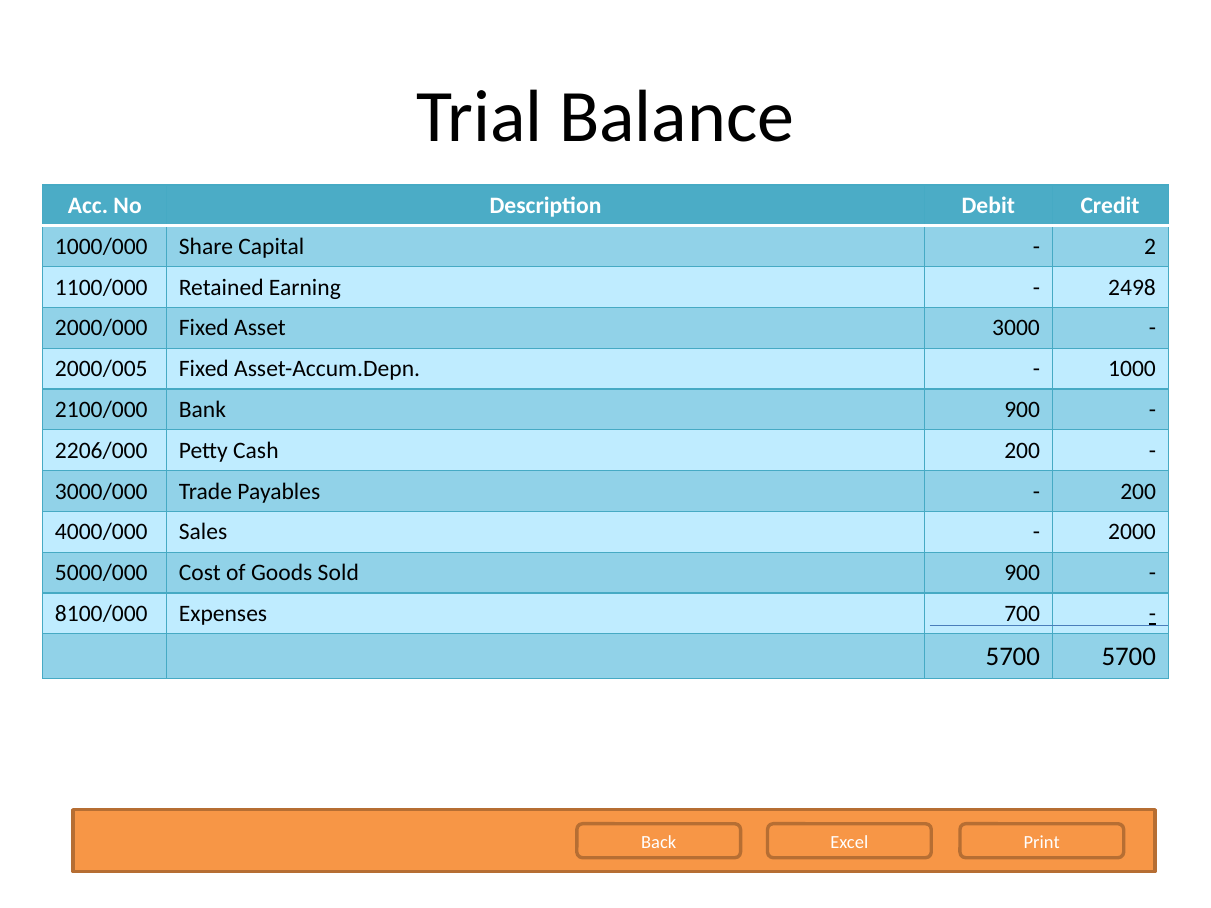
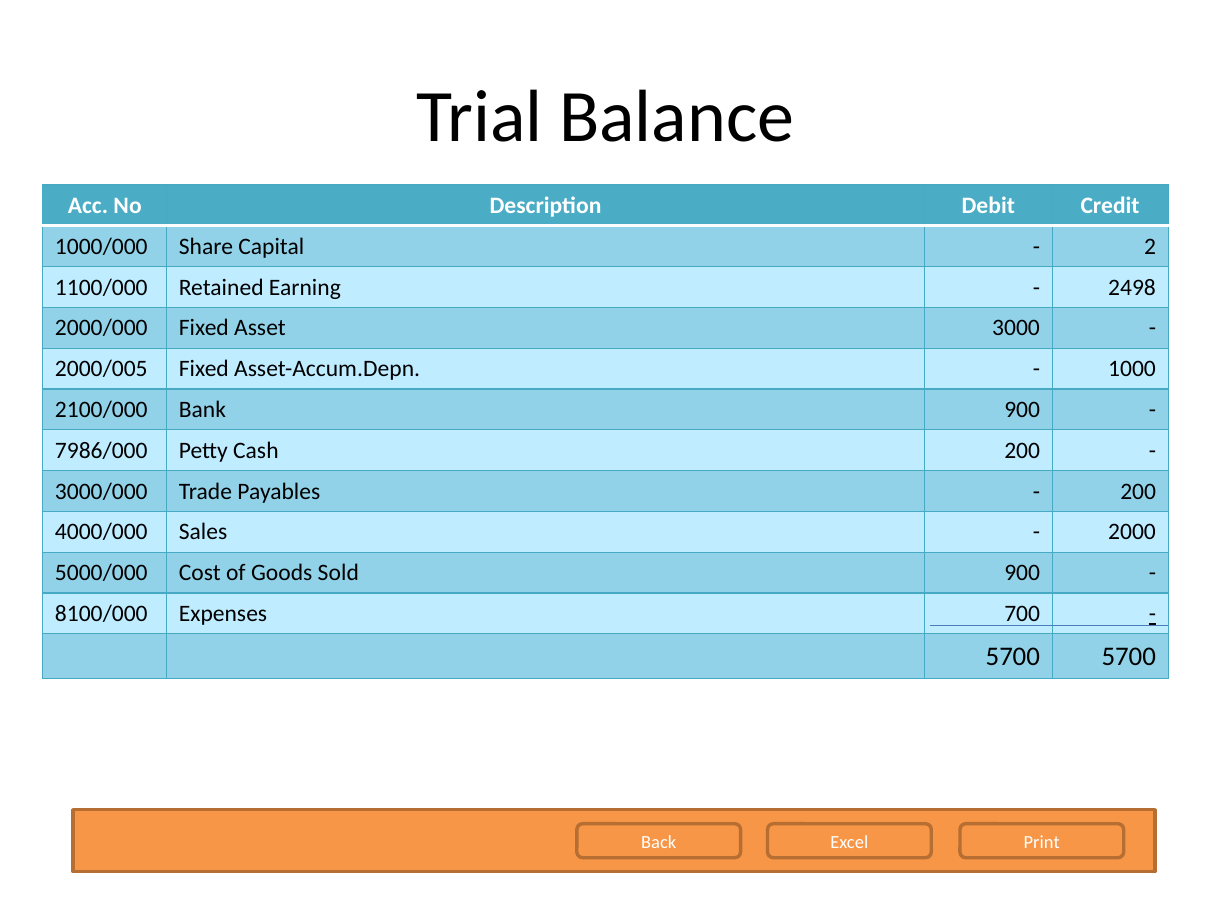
2206/000: 2206/000 -> 7986/000
